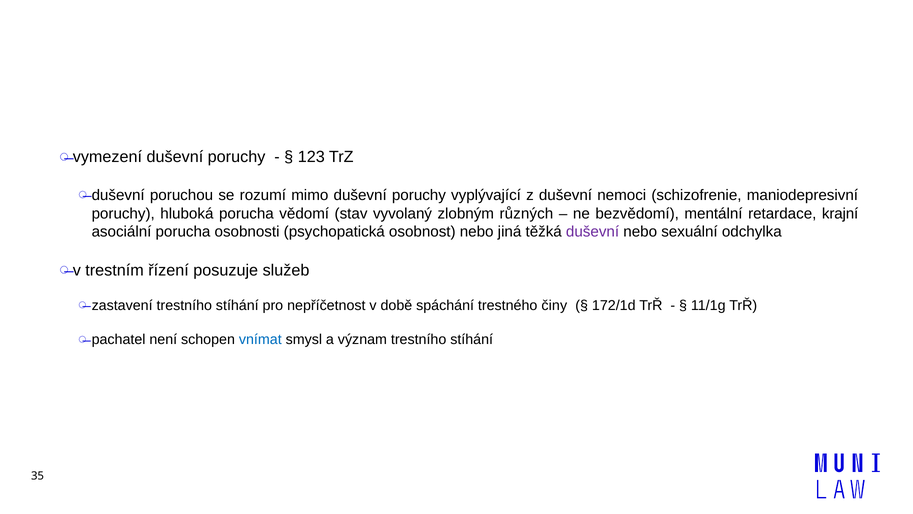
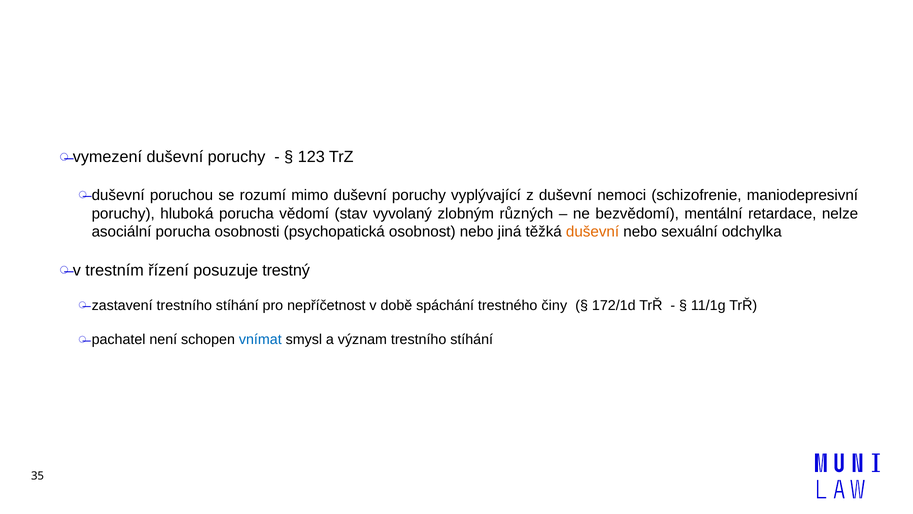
krajní: krajní -> nelze
duševní at (593, 232) colour: purple -> orange
služeb: služeb -> trestný
